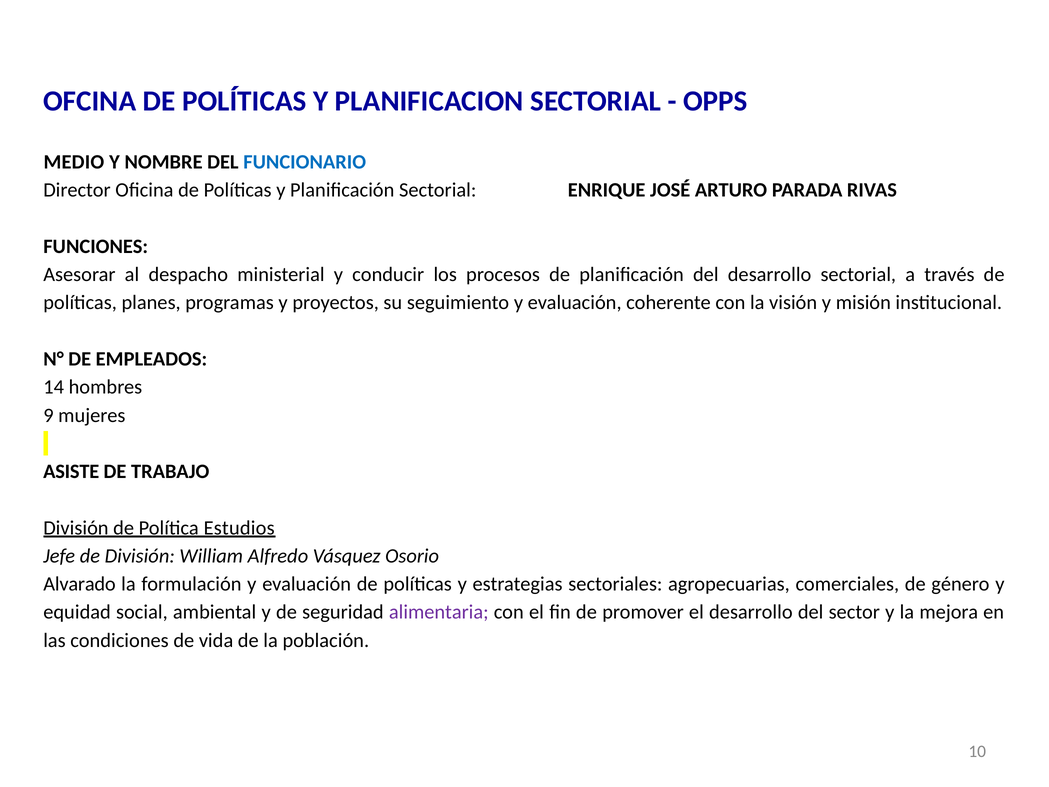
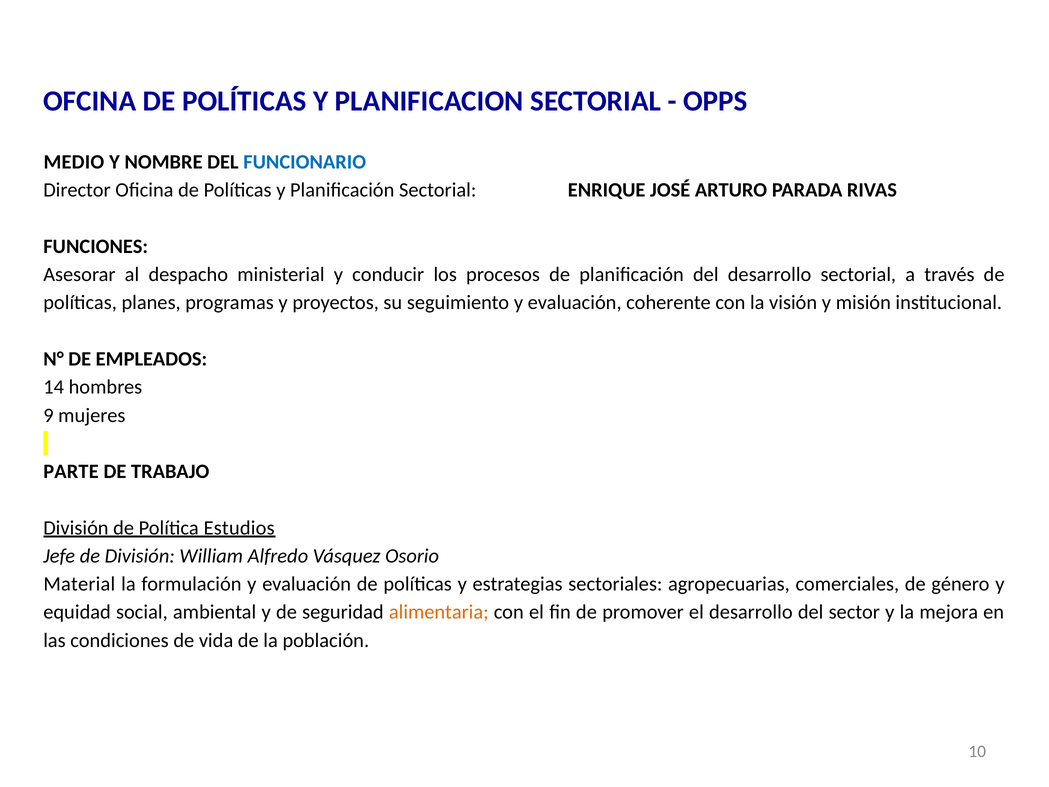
ASISTE: ASISTE -> PARTE
Alvarado: Alvarado -> Material
alimentaria colour: purple -> orange
